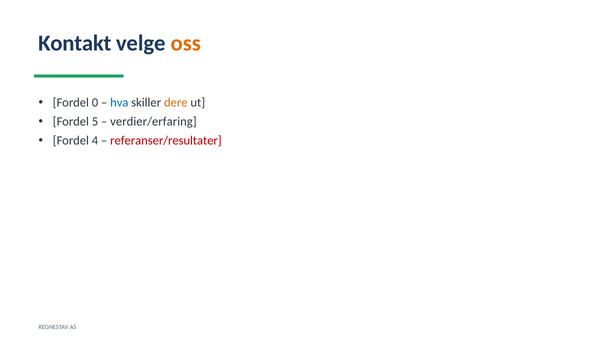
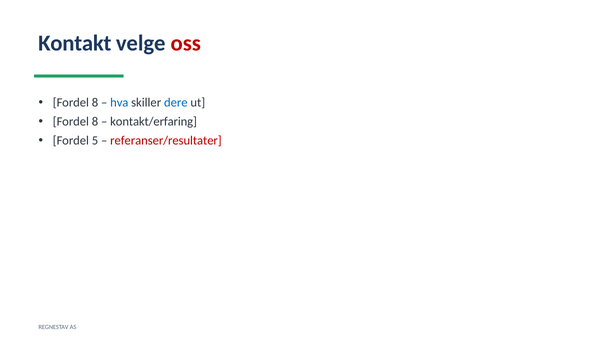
oss colour: orange -> red
0 at (95, 103): 0 -> 8
dere colour: orange -> blue
5 at (95, 122): 5 -> 8
verdier/erfaring: verdier/erfaring -> kontakt/erfaring
4: 4 -> 5
